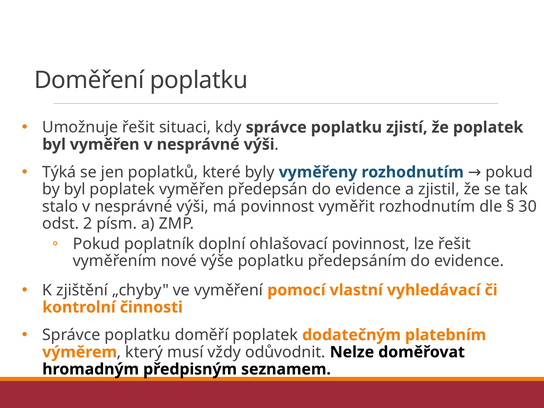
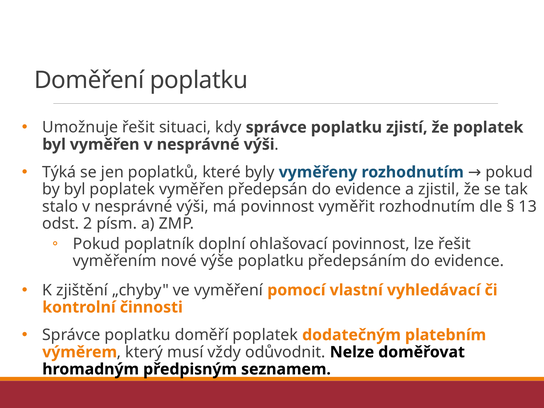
30: 30 -> 13
